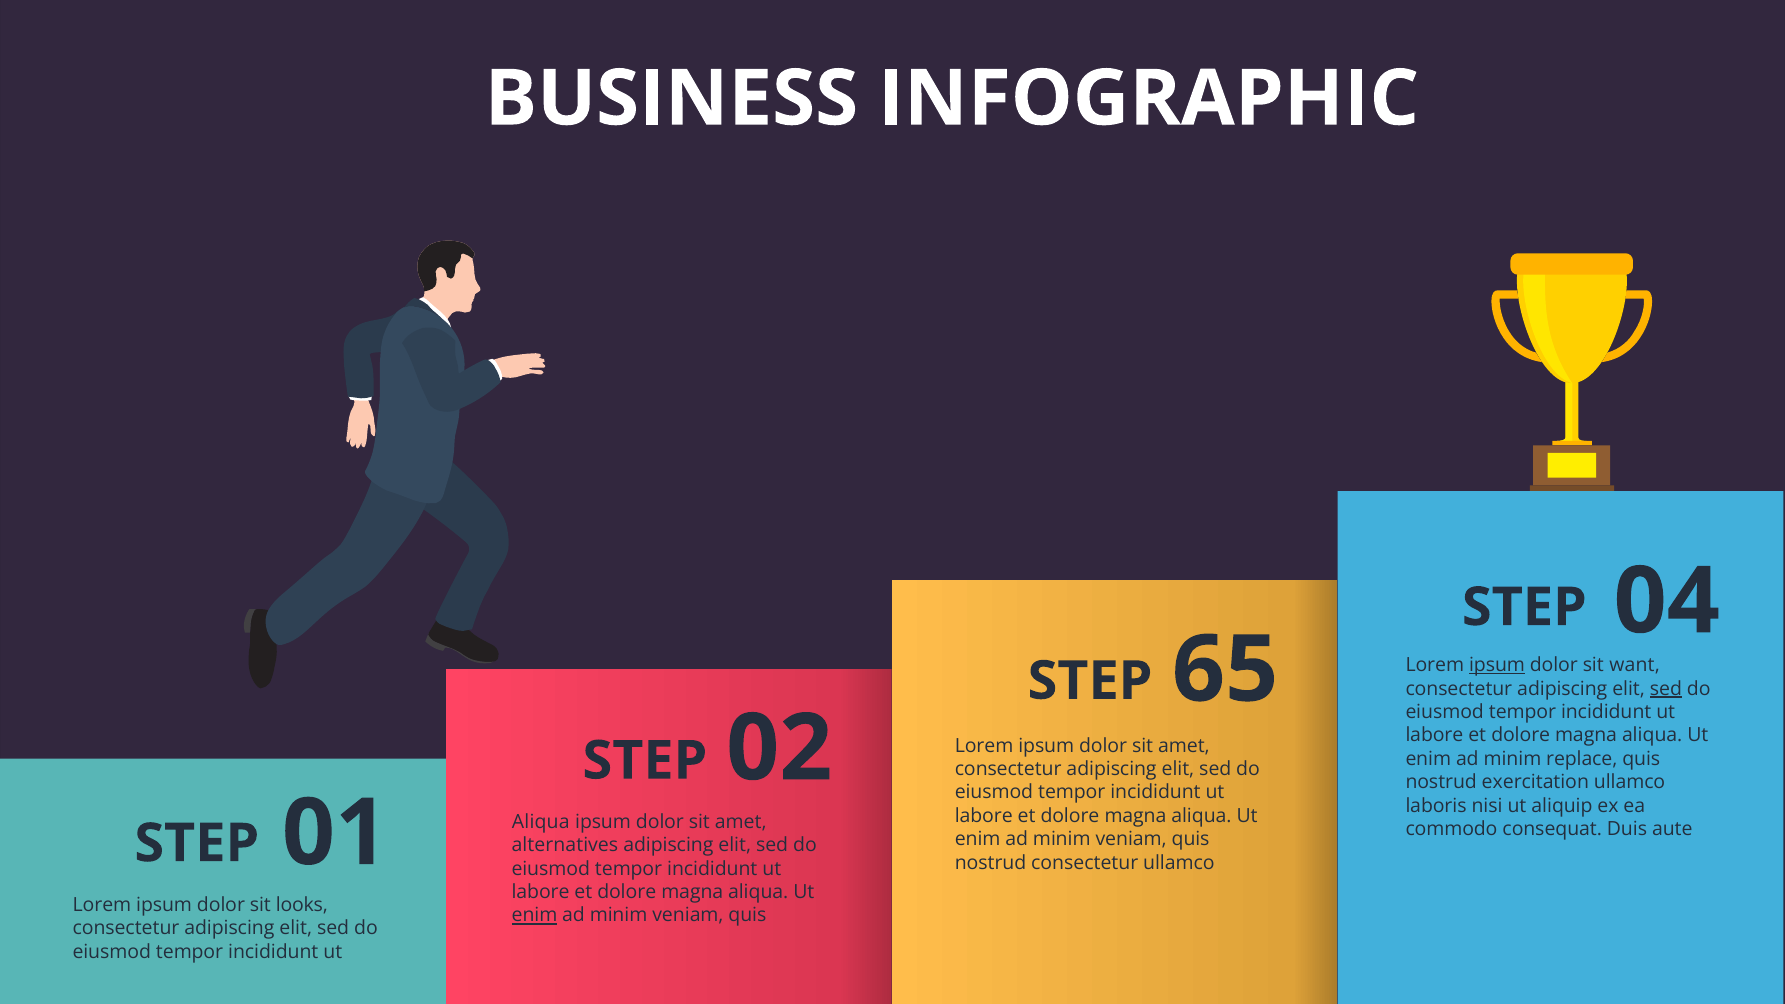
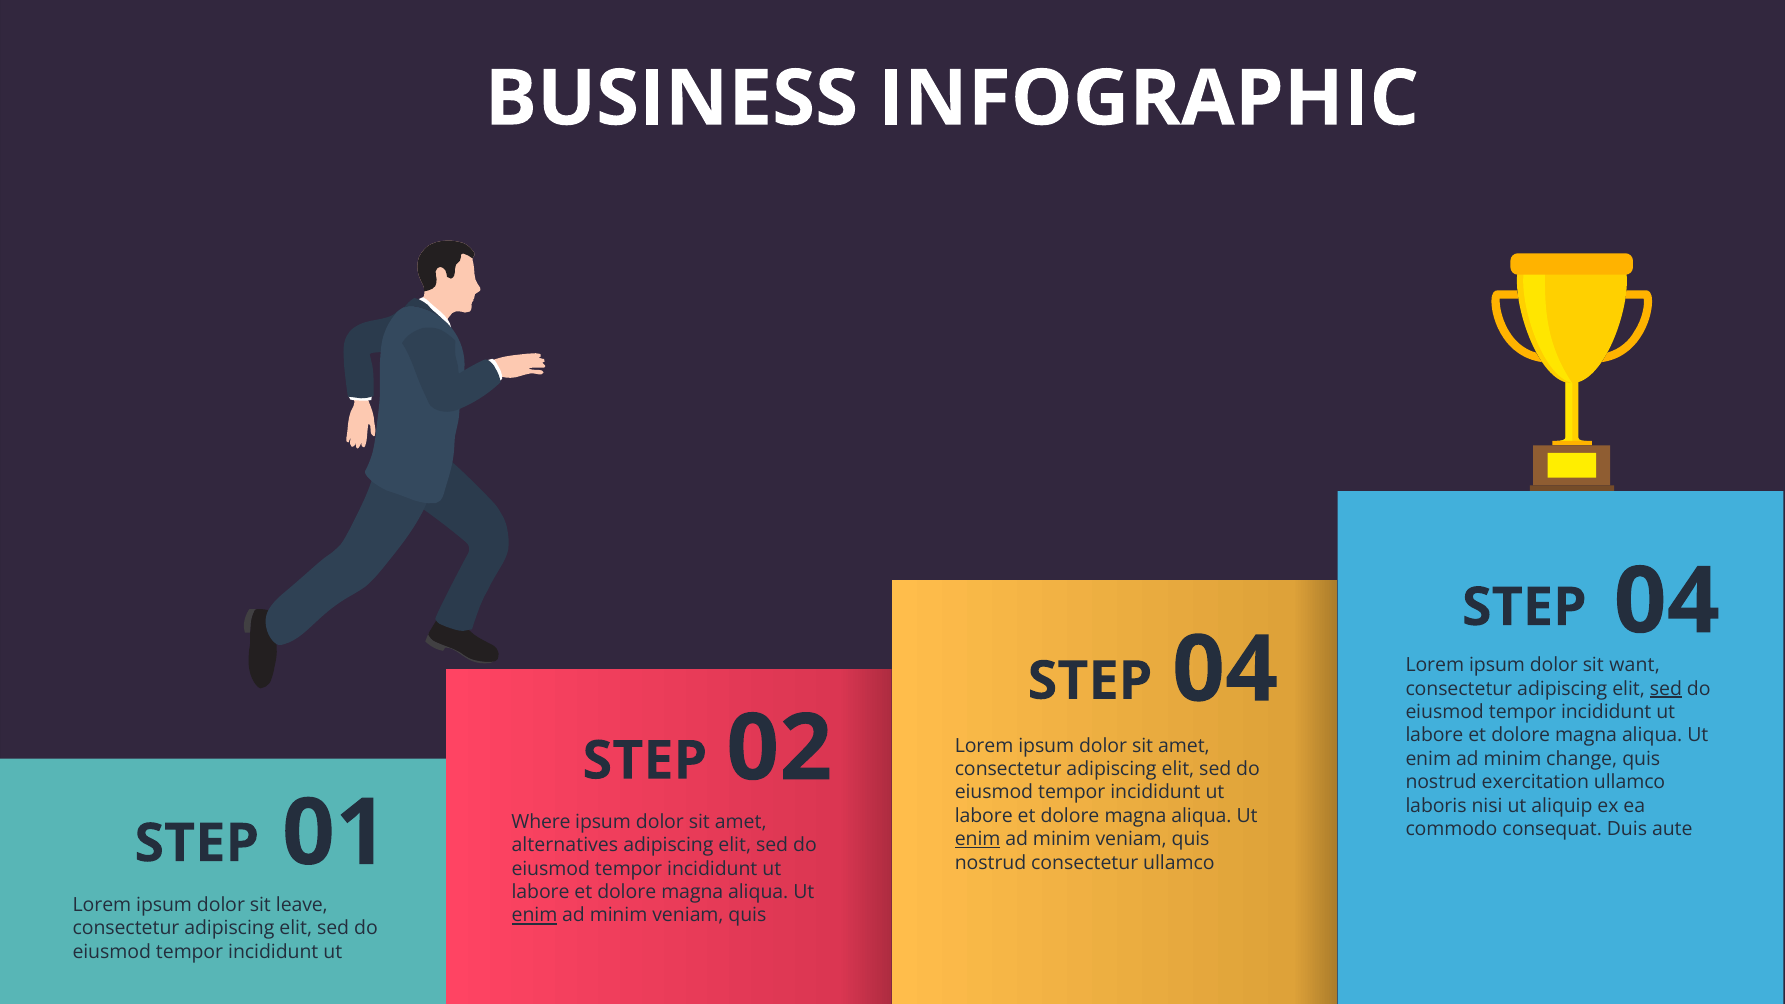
ipsum at (1497, 665) underline: present -> none
65 at (1225, 670): 65 -> 04
replace: replace -> change
Aliqua at (541, 822): Aliqua -> Where
enim at (978, 839) underline: none -> present
looks: looks -> leave
